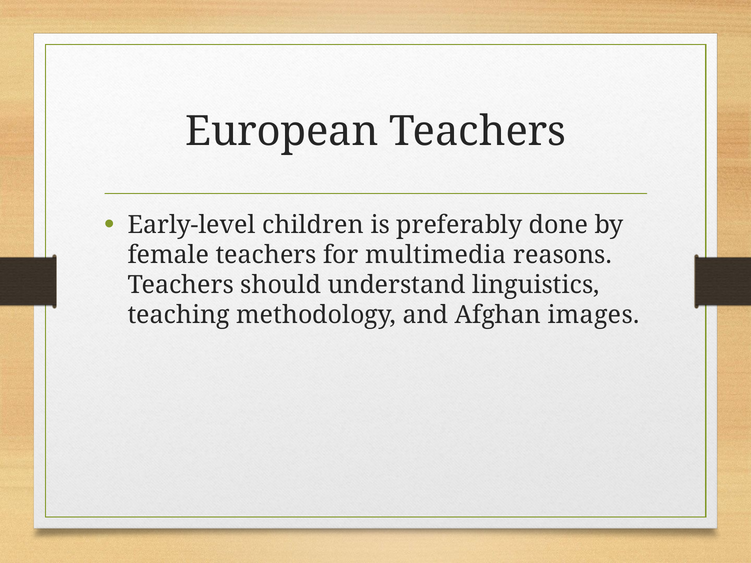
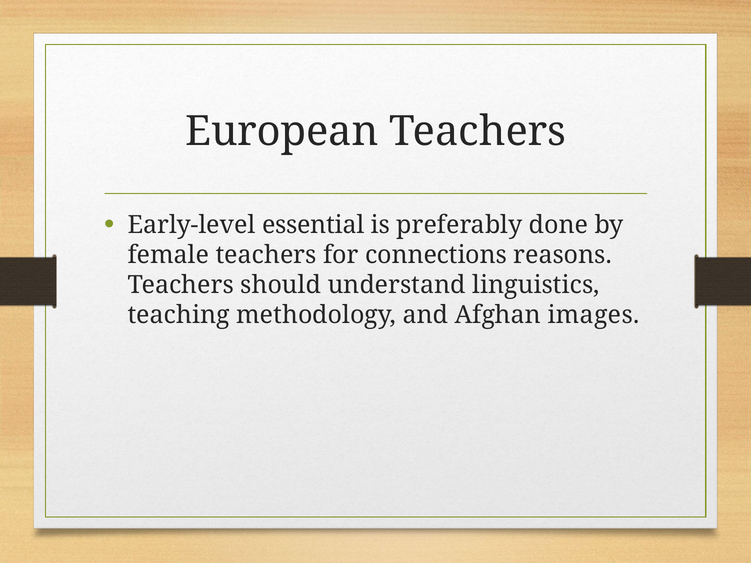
children: children -> essential
multimedia: multimedia -> connections
